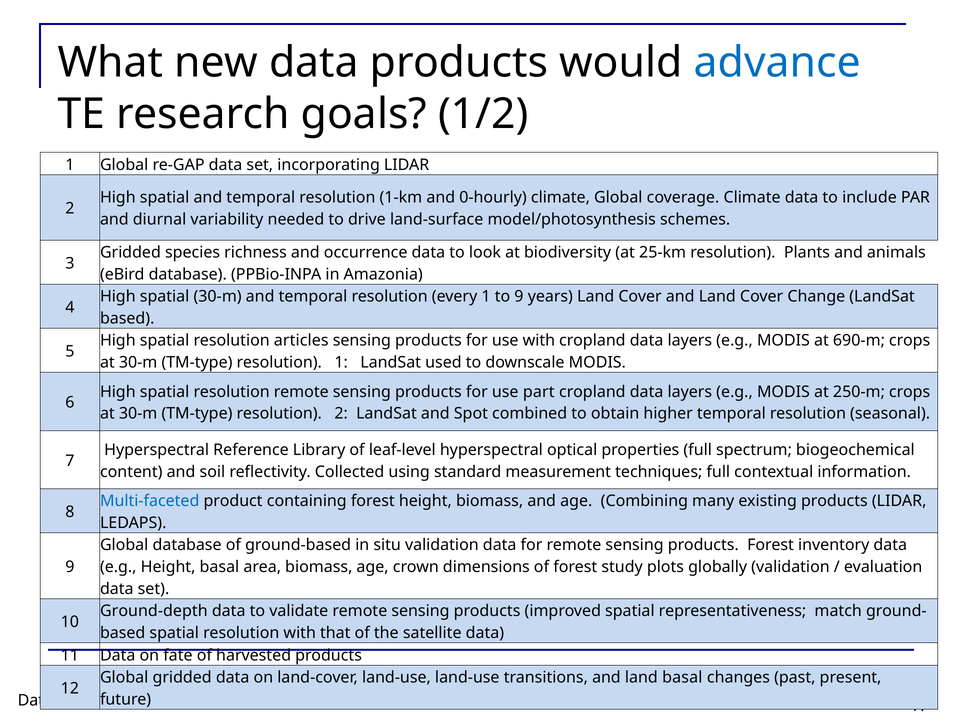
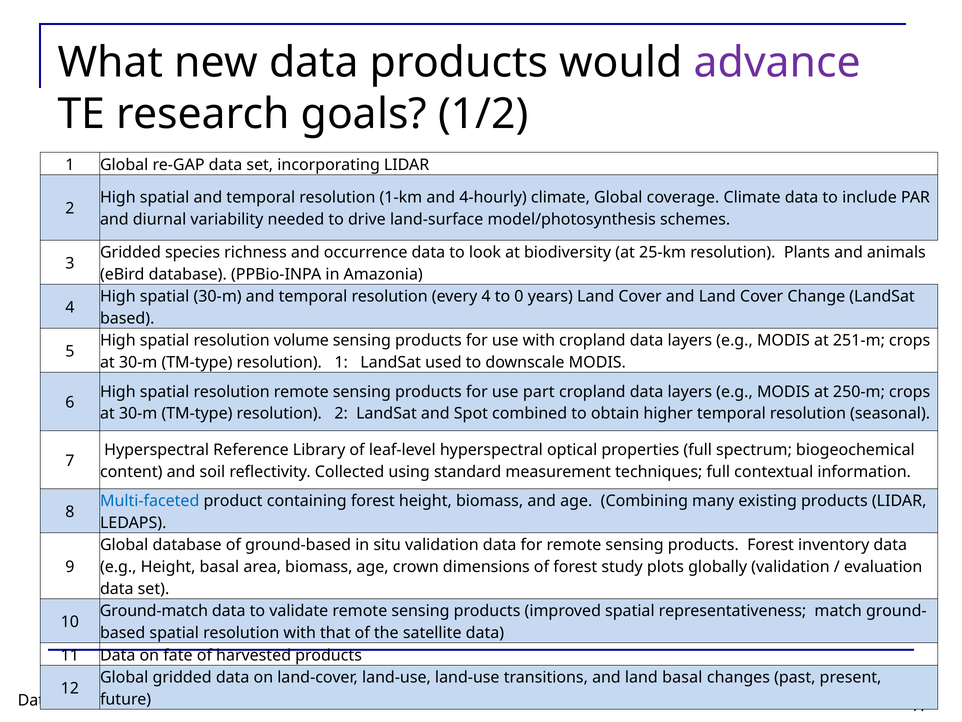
advance colour: blue -> purple
0-hourly: 0-hourly -> 4-hourly
every 1: 1 -> 4
to 9: 9 -> 0
articles: articles -> volume
690-m: 690-m -> 251-m
Ground-depth: Ground-depth -> Ground-match
